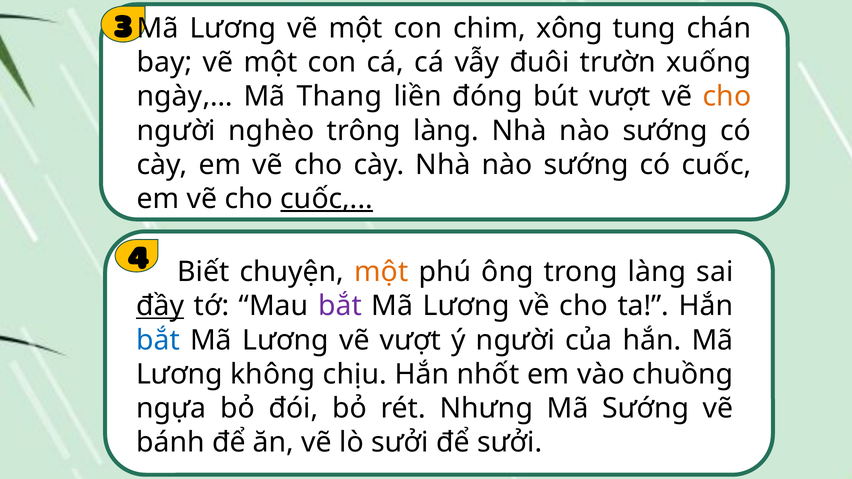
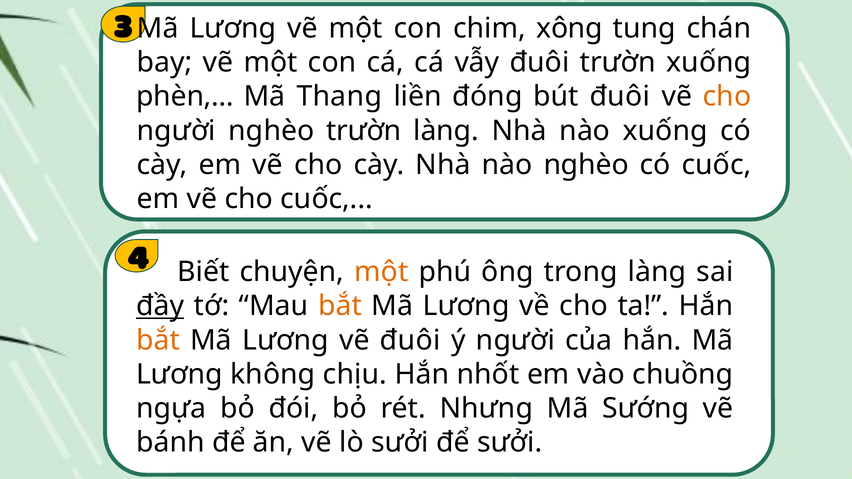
ngày,…: ngày,… -> phèn,…
bút vượt: vượt -> đuôi
nghèo trông: trông -> trườn
làng Nhà nào sướng: sướng -> xuống
cày Nhà nào sướng: sướng -> nghèo
cuốc at (327, 199) underline: present -> none
bắt at (340, 306) colour: purple -> orange
bắt at (158, 340) colour: blue -> orange
vẽ vượt: vượt -> đuôi
